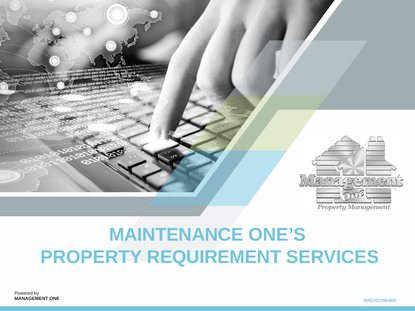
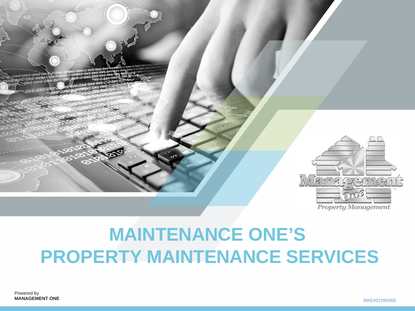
PROPERTY REQUIREMENT: REQUIREMENT -> MAINTENANCE
